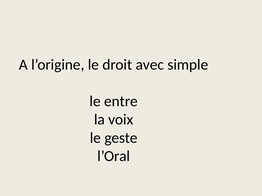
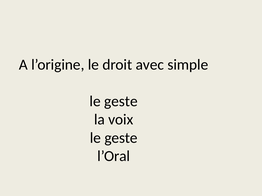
entre at (121, 101): entre -> geste
